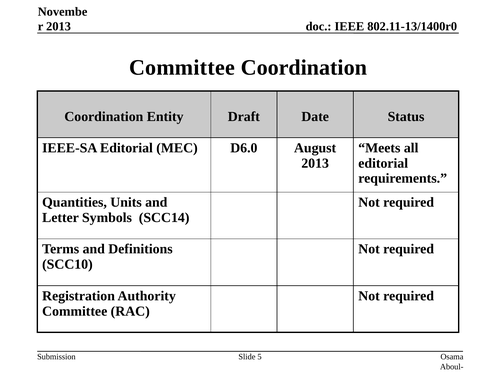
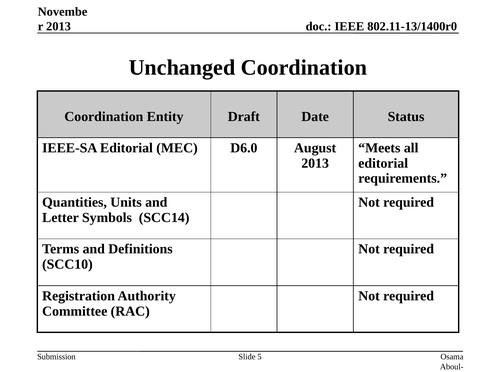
Committee at (182, 68): Committee -> Unchanged
